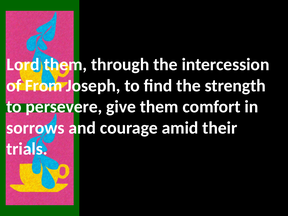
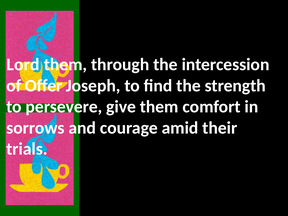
From: From -> Offer
